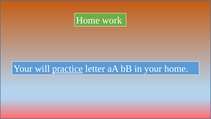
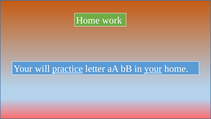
your at (153, 69) underline: none -> present
